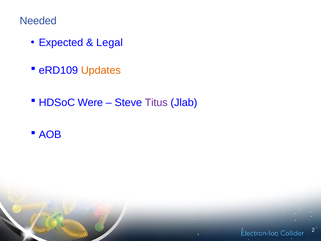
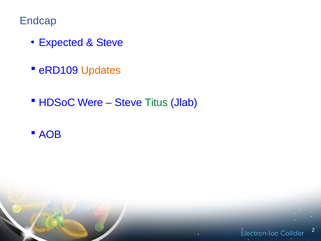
Needed: Needed -> Endcap
Legal at (110, 43): Legal -> Steve
Titus colour: purple -> green
